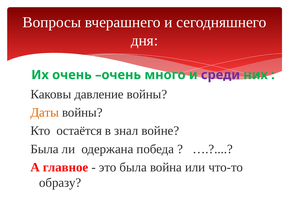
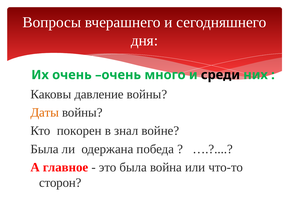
среди colour: purple -> black
остаётся: остаётся -> покорен
образу: образу -> сторон
